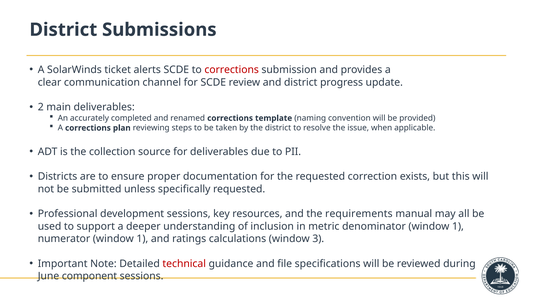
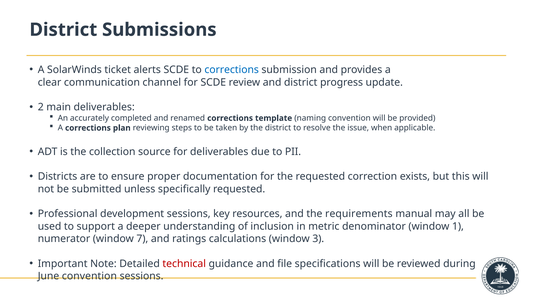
corrections at (232, 70) colour: red -> blue
numerator window 1: 1 -> 7
June component: component -> convention
